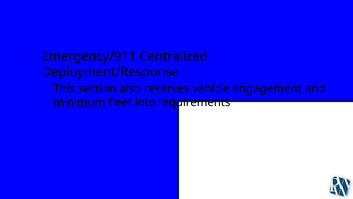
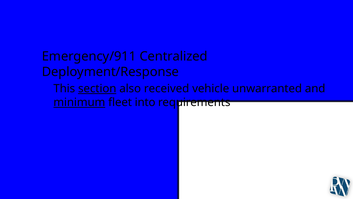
section underline: none -> present
reserves: reserves -> received
engagement: engagement -> unwarranted
